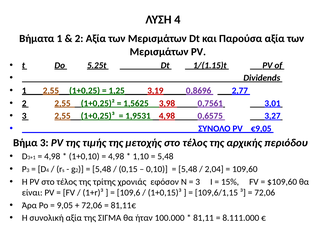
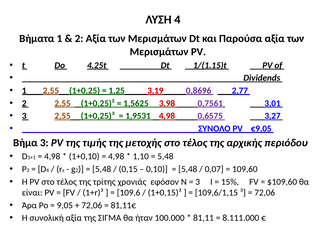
5.25t: 5.25t -> 4.25t
2,04: 2,04 -> 0,07
